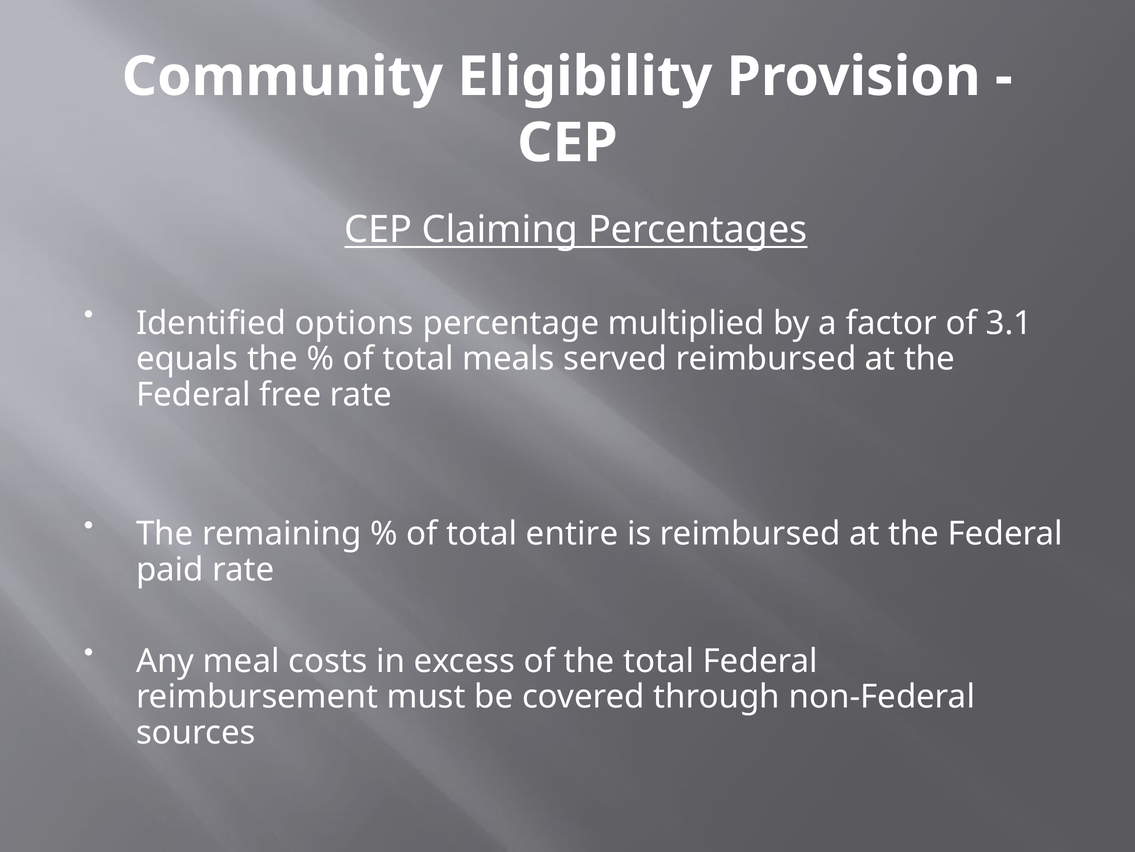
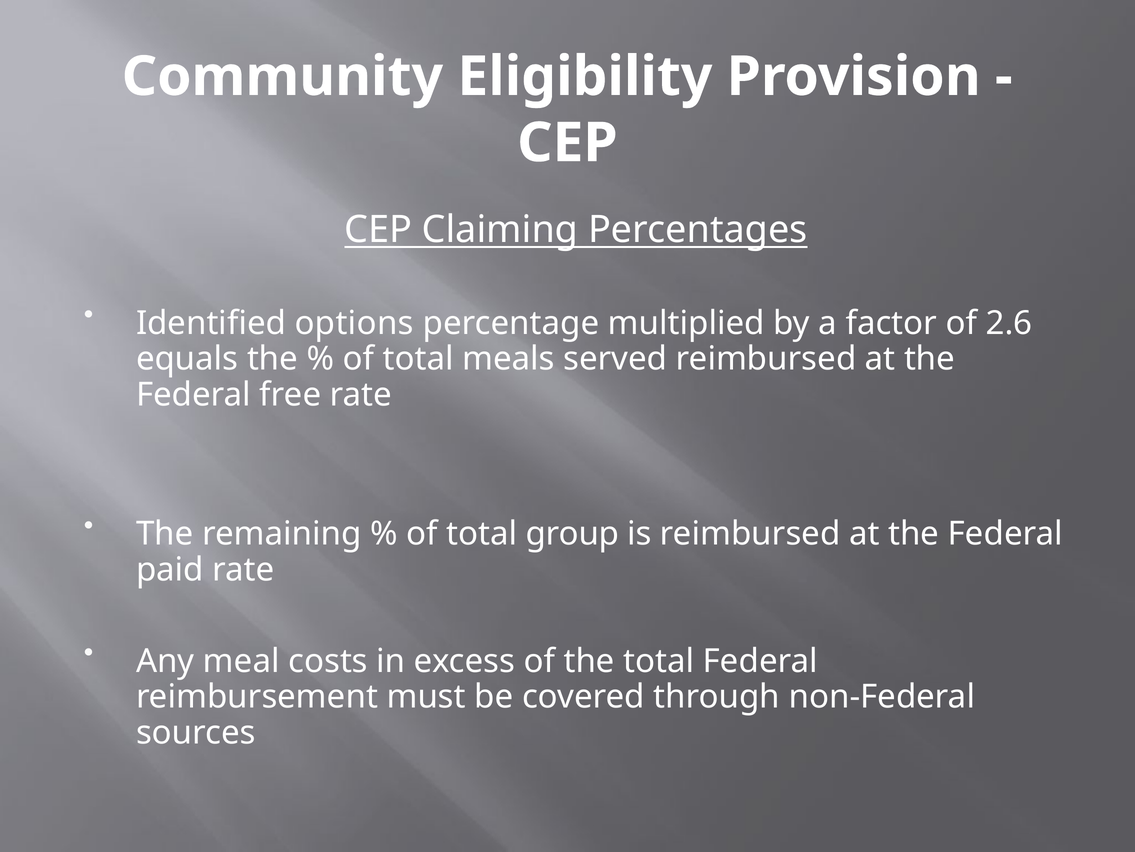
3.1: 3.1 -> 2.6
entire: entire -> group
